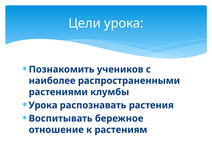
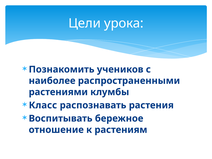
Урока at (43, 105): Урока -> Класс
